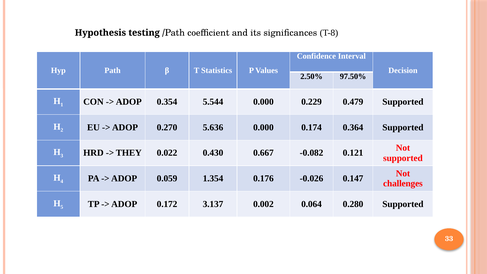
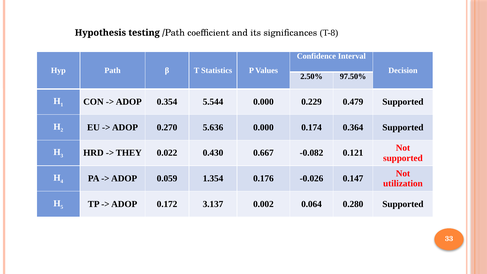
challenges: challenges -> utilization
